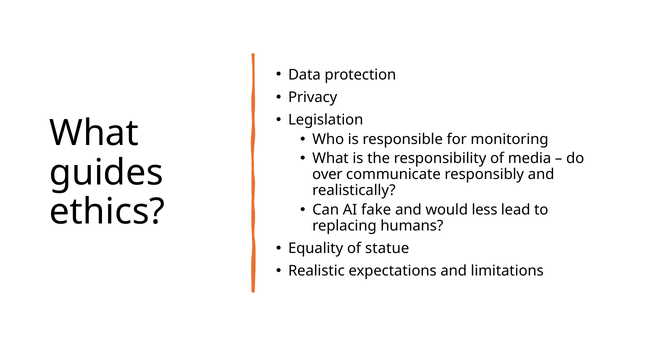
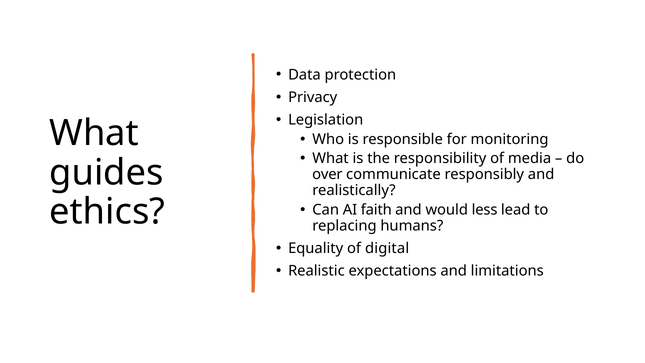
fake: fake -> faith
statue: statue -> digital
